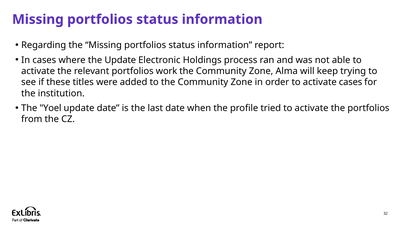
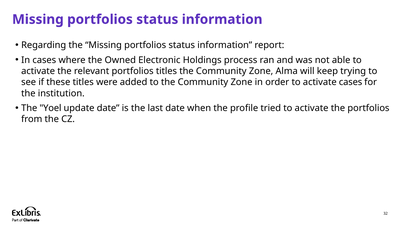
the Update: Update -> Owned
portfolios work: work -> titles
